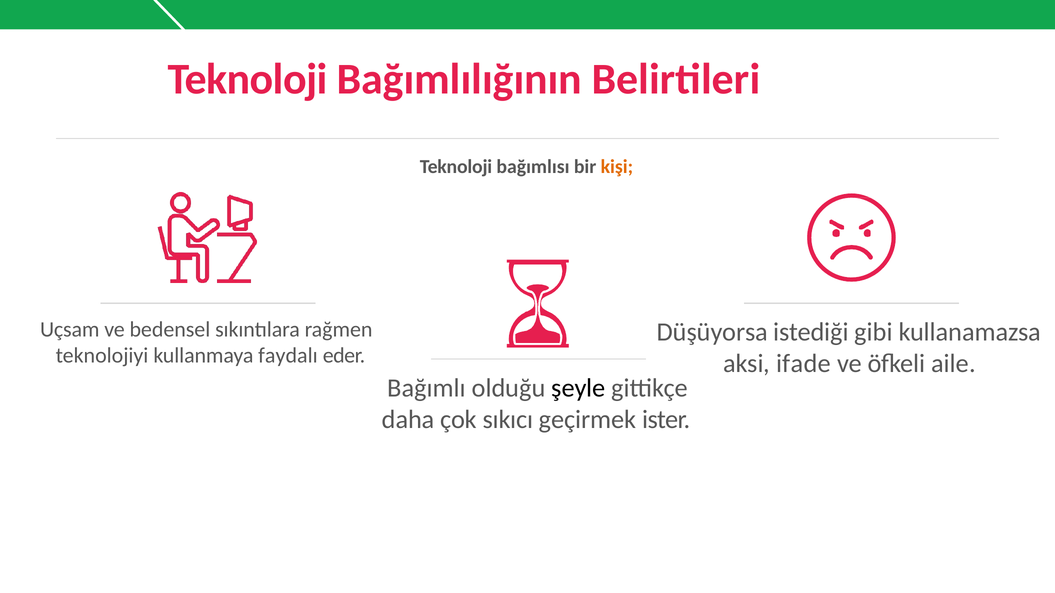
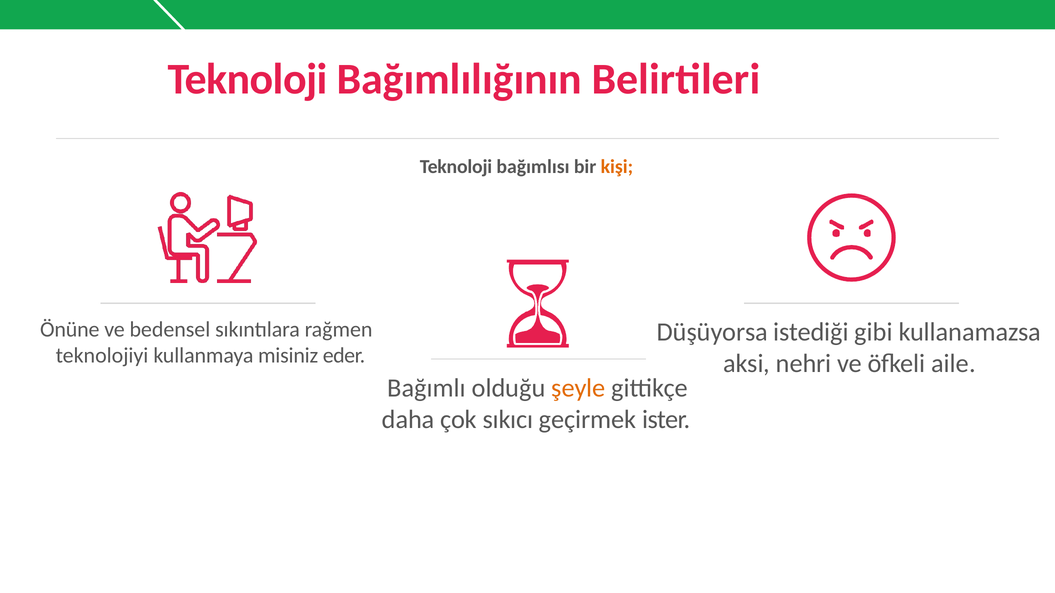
Uçsam: Uçsam -> Önüne
faydalı: faydalı -> misiniz
ifade: ifade -> nehri
şeyle colour: black -> orange
